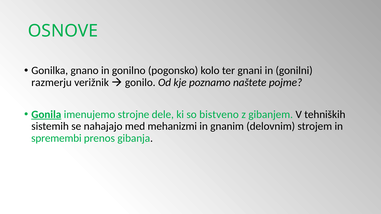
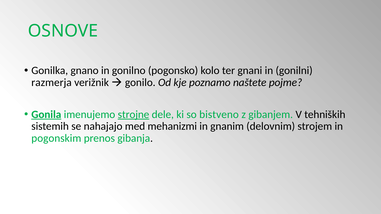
razmerju: razmerju -> razmerja
strojne underline: none -> present
spremembi: spremembi -> pogonskim
